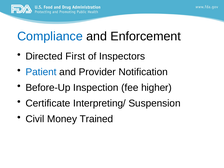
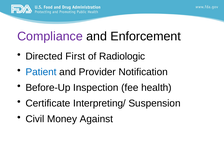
Compliance colour: blue -> purple
Inspectors: Inspectors -> Radiologic
higher: higher -> health
Trained: Trained -> Against
